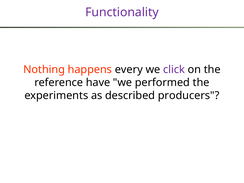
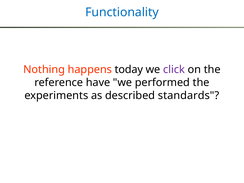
Functionality colour: purple -> blue
every: every -> today
producers: producers -> standards
